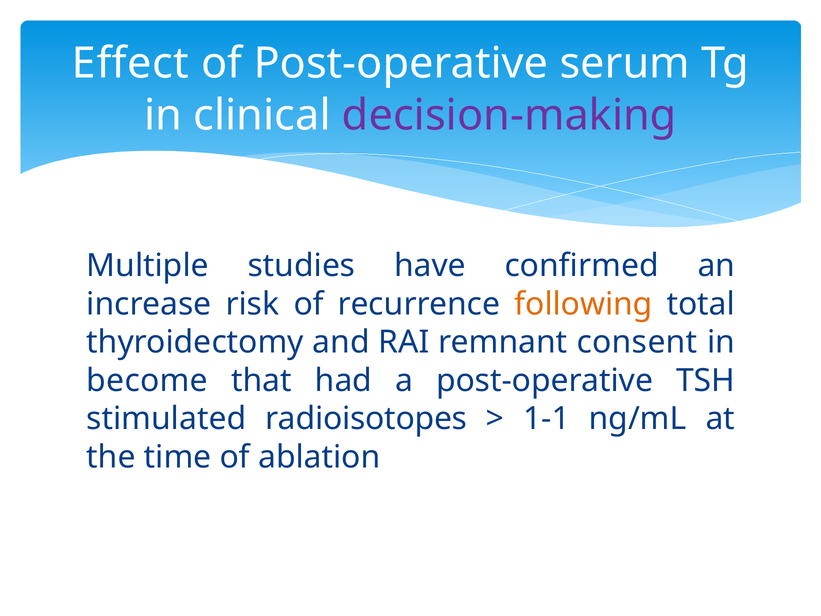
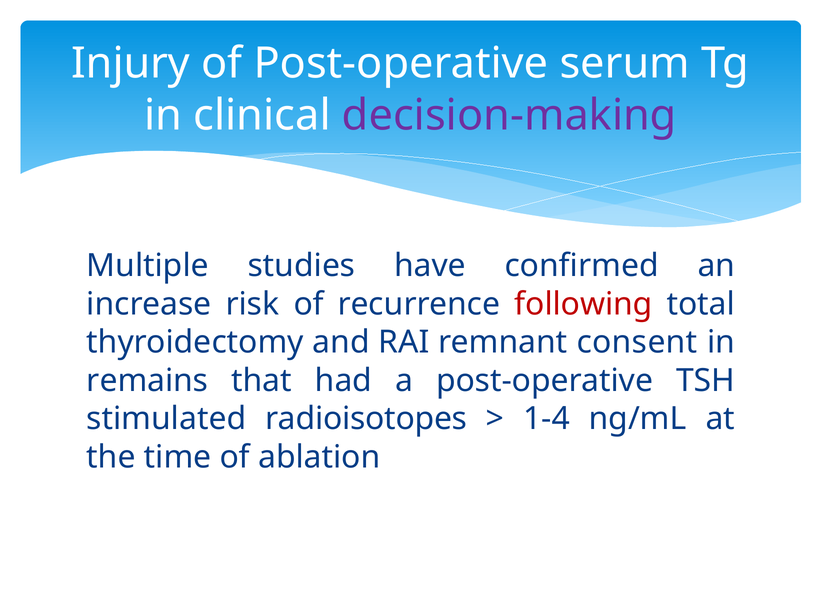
Effect: Effect -> Injury
following colour: orange -> red
become: become -> remains
1-1: 1-1 -> 1-4
